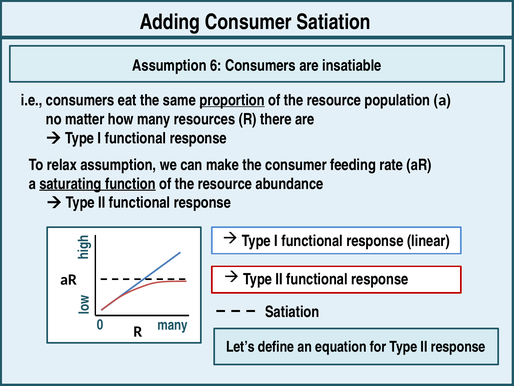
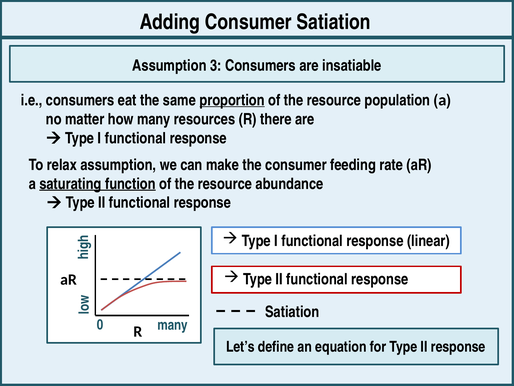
6: 6 -> 3
